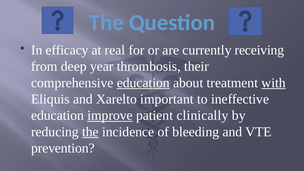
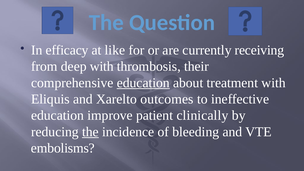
real: real -> like
deep year: year -> with
with at (274, 83) underline: present -> none
important: important -> outcomes
improve underline: present -> none
prevention: prevention -> embolisms
